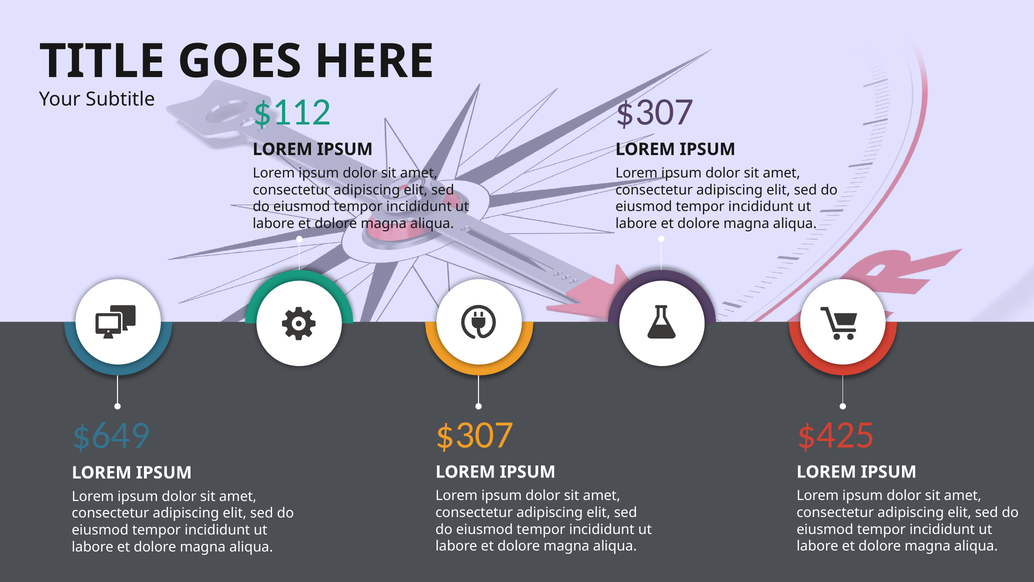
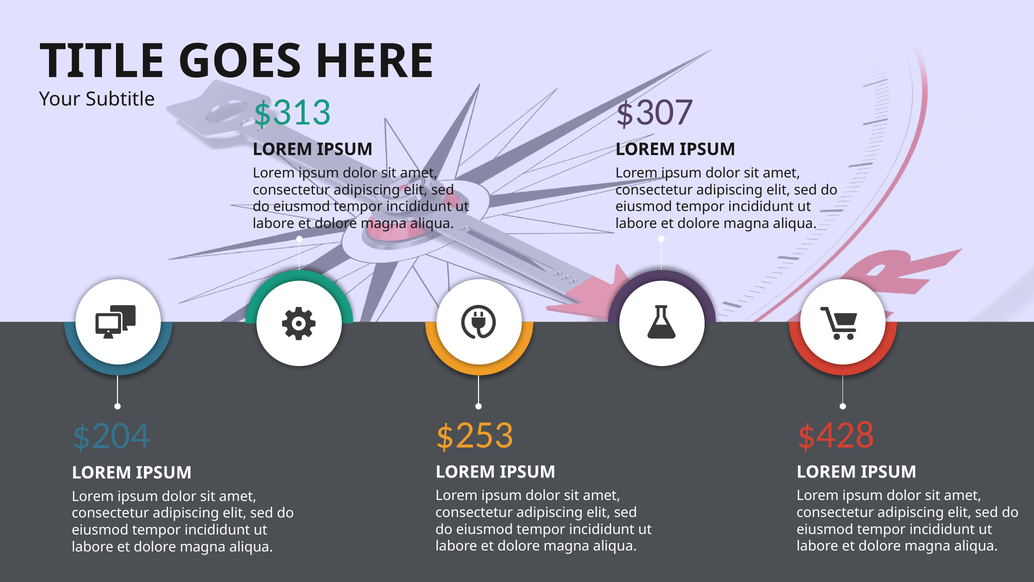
$112: $112 -> $313
$307 at (475, 434): $307 -> $253
$425: $425 -> $428
$649: $649 -> $204
